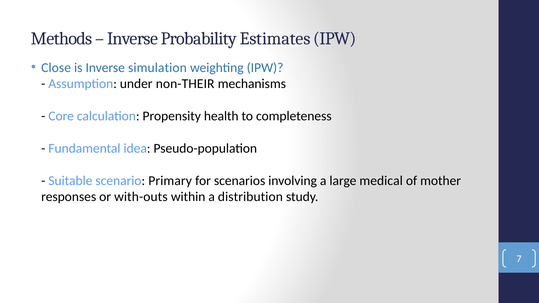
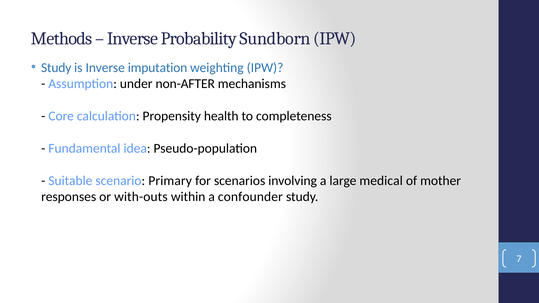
Estimates: Estimates -> Sundborn
Close at (56, 68): Close -> Study
simulation: simulation -> imputation
non-THEIR: non-THEIR -> non-AFTER
distribution: distribution -> confounder
